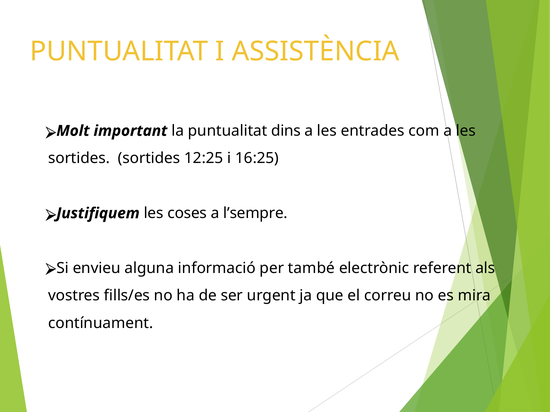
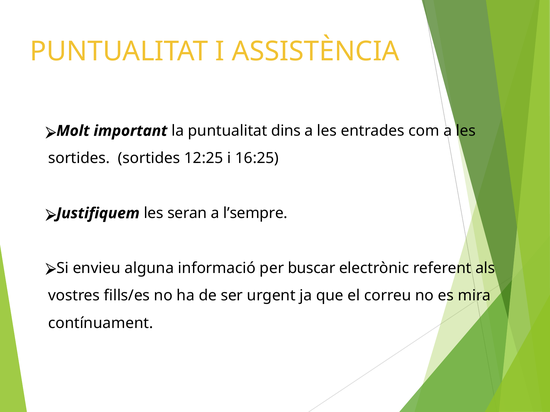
coses: coses -> seran
també: també -> buscar
